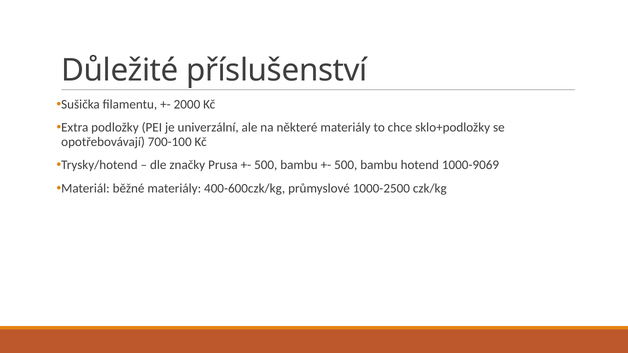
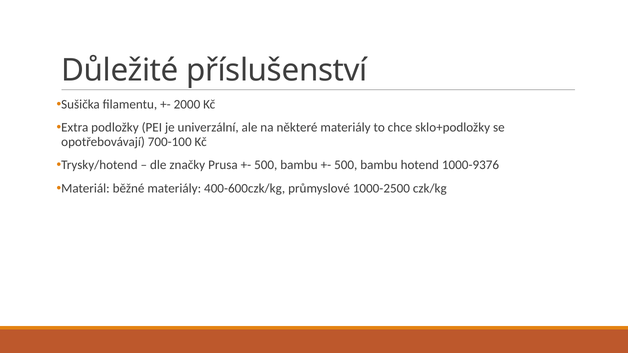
1000-9069: 1000-9069 -> 1000-9376
